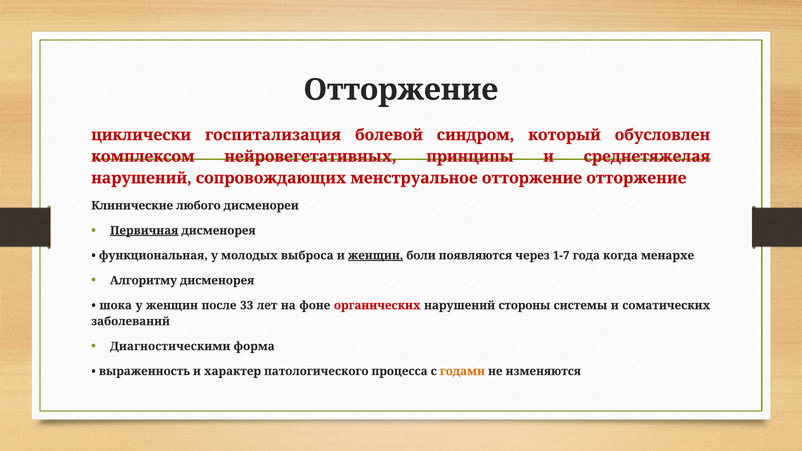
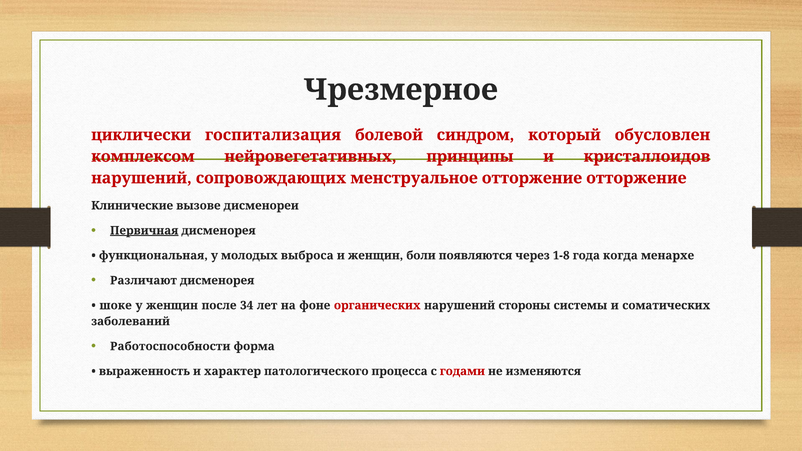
Отторжение at (401, 90): Отторжение -> Чрезмерное
среднетяжелая: среднетяжелая -> кристаллоидов
любого: любого -> вызове
женщин at (376, 256) underline: present -> none
1-7: 1-7 -> 1-8
Алгоритму: Алгоритму -> Различают
шока: шока -> шоке
33: 33 -> 34
Диагностическими: Диагностическими -> Работоспособности
годами colour: orange -> red
